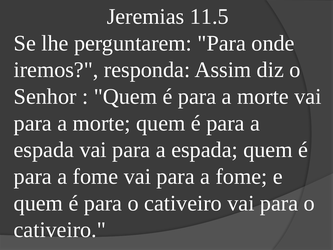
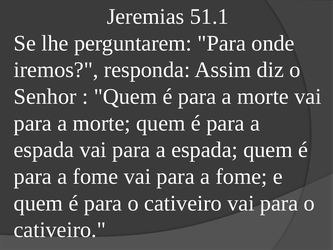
11.5: 11.5 -> 51.1
